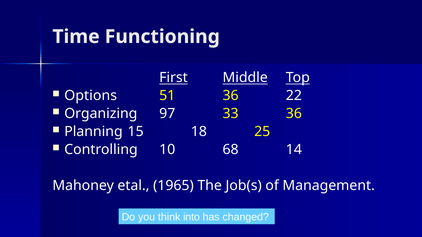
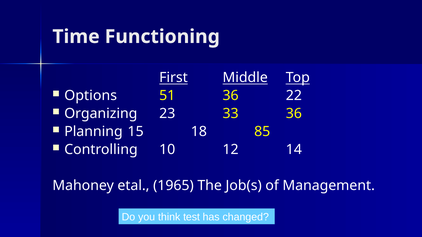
97: 97 -> 23
25: 25 -> 85
68: 68 -> 12
into: into -> test
